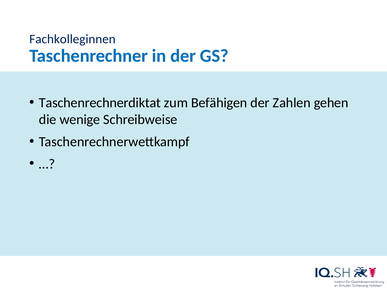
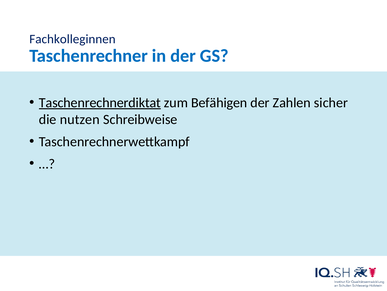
Taschenrechnerdiktat underline: none -> present
gehen: gehen -> sicher
wenige: wenige -> nutzen
